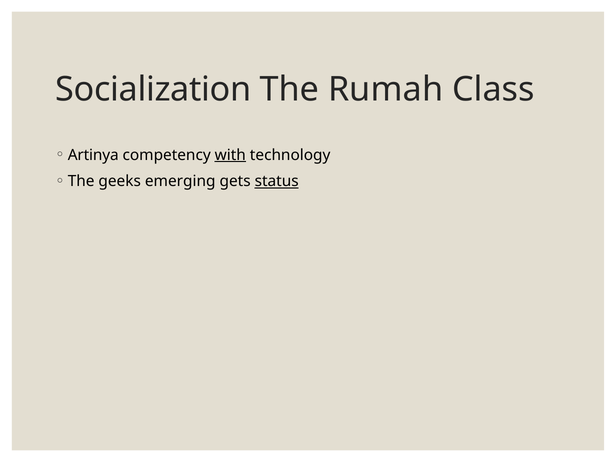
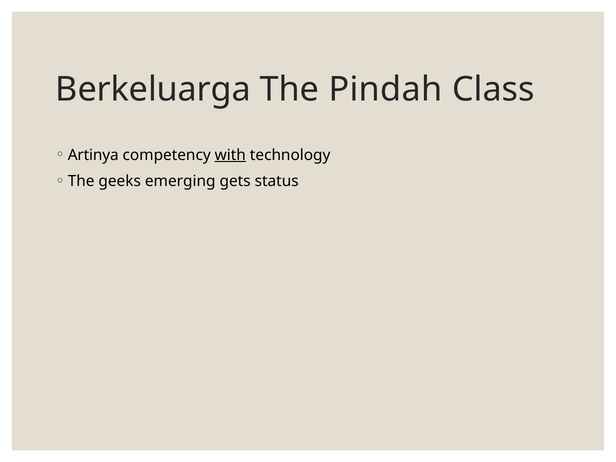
Socialization: Socialization -> Berkeluarga
Rumah: Rumah -> Pindah
status underline: present -> none
